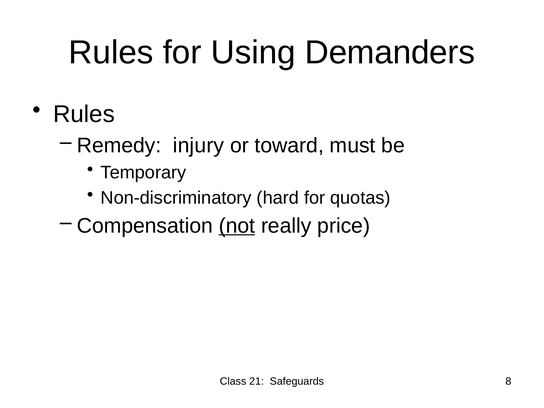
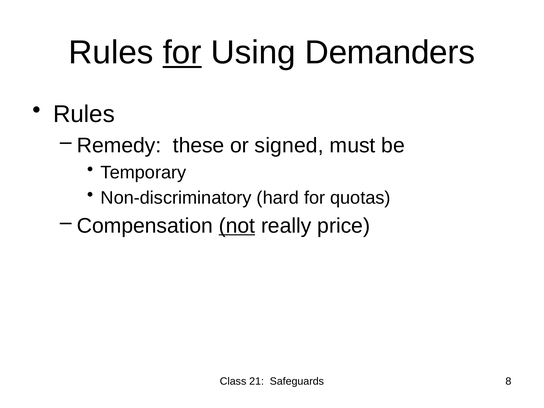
for at (182, 53) underline: none -> present
injury: injury -> these
toward: toward -> signed
